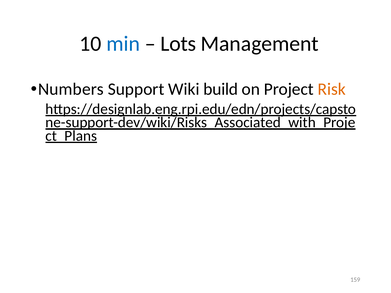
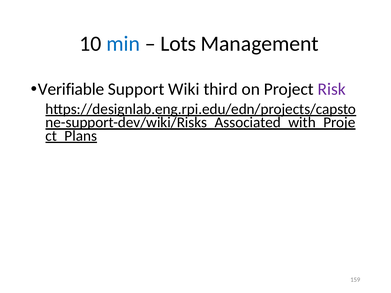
Numbers: Numbers -> Verifiable
build: build -> third
Risk colour: orange -> purple
